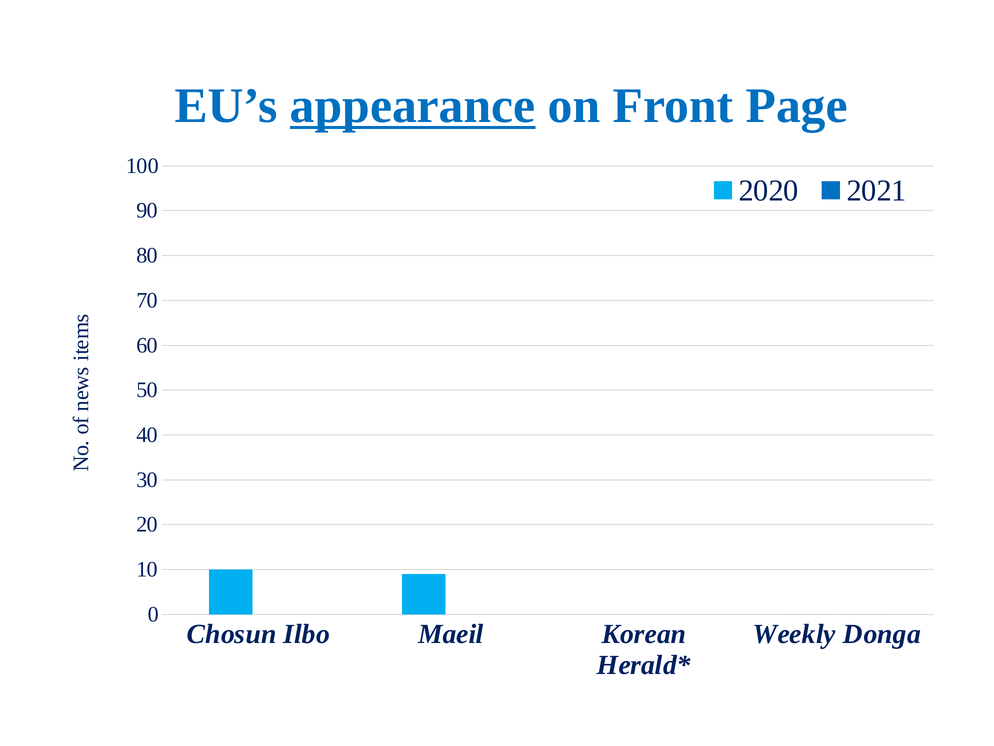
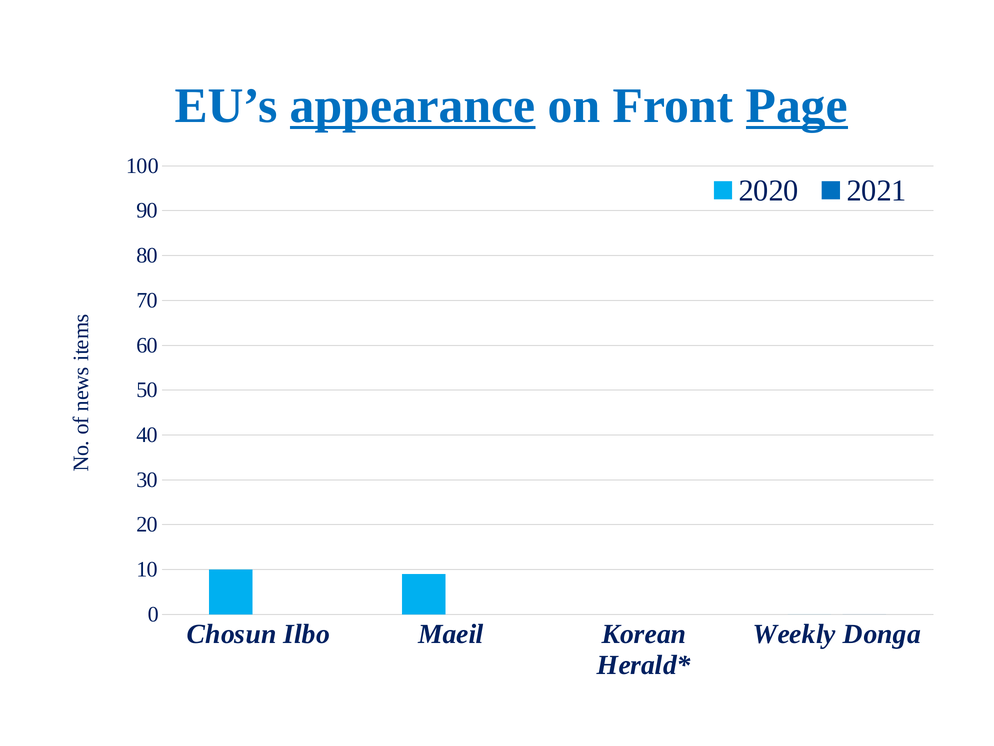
Page underline: none -> present
